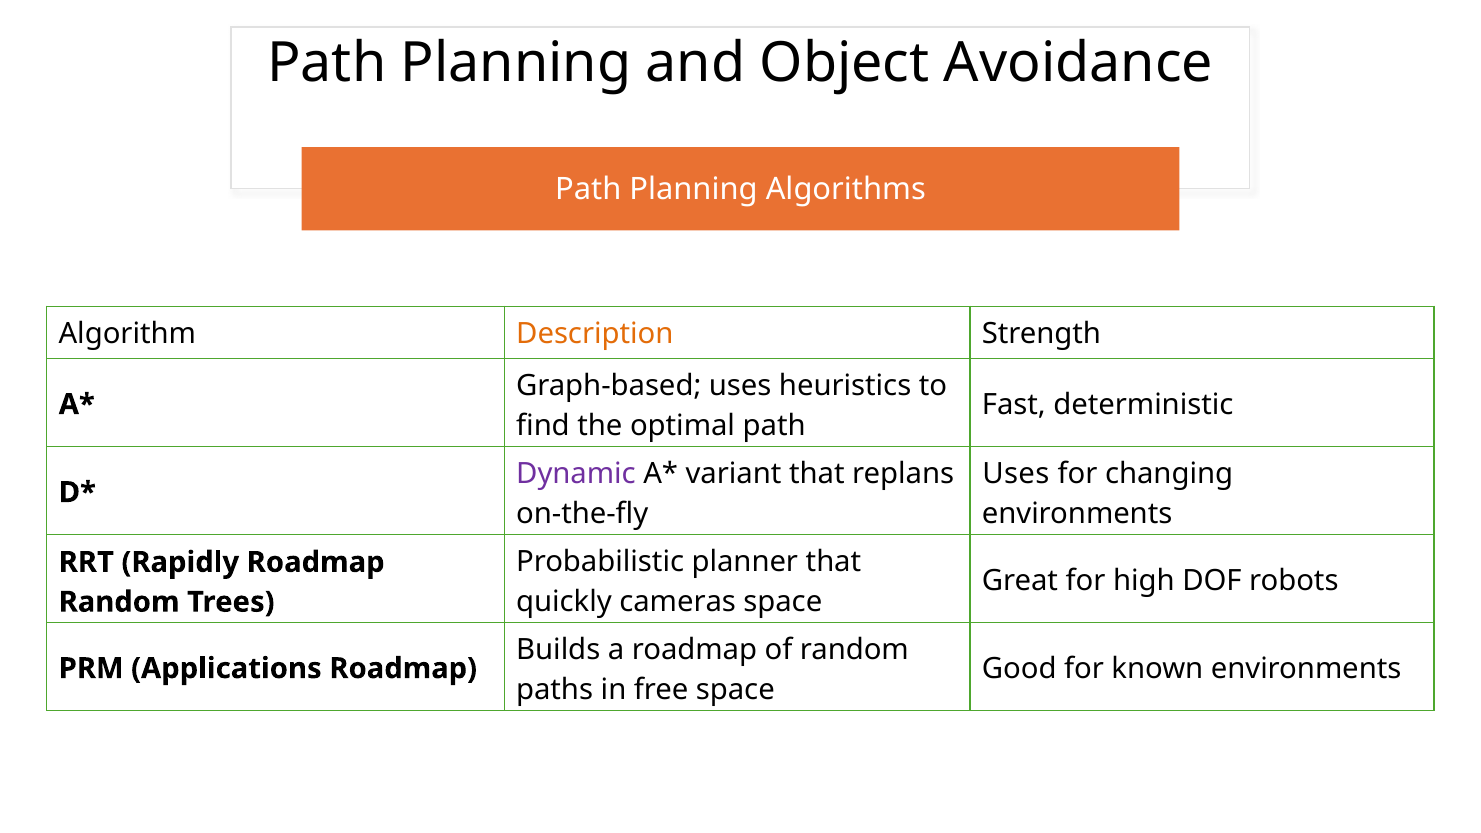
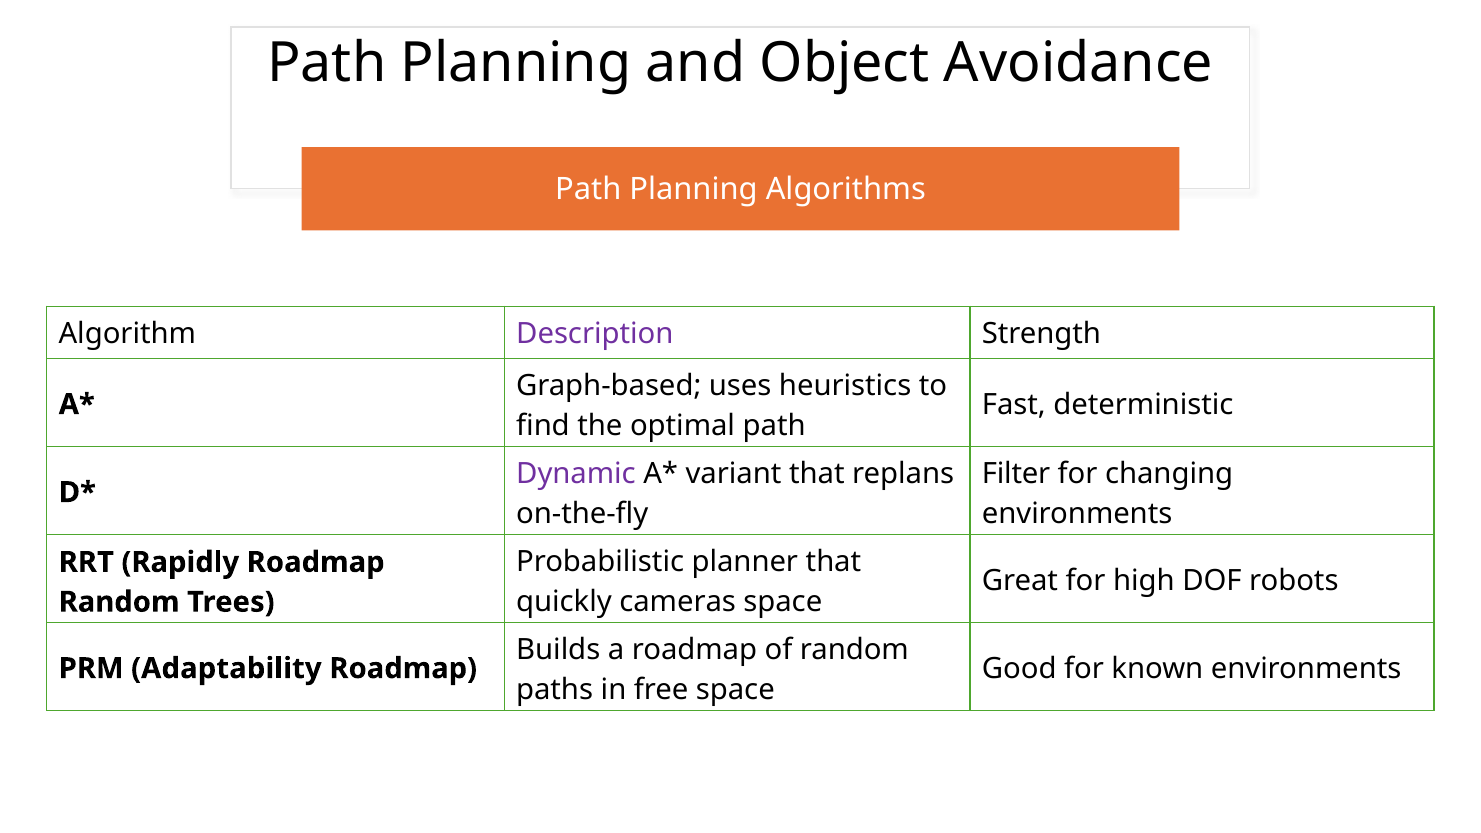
Description colour: orange -> purple
Uses at (1016, 474): Uses -> Filter
Applications: Applications -> Adaptability
